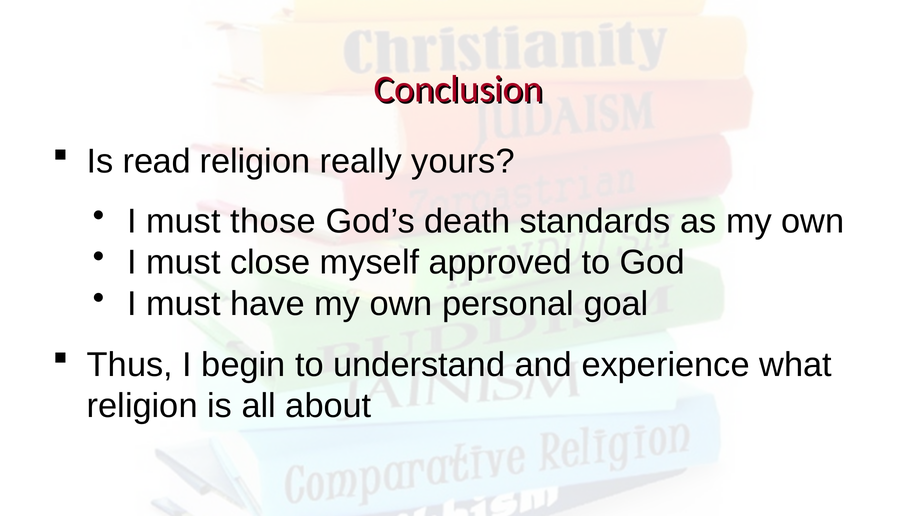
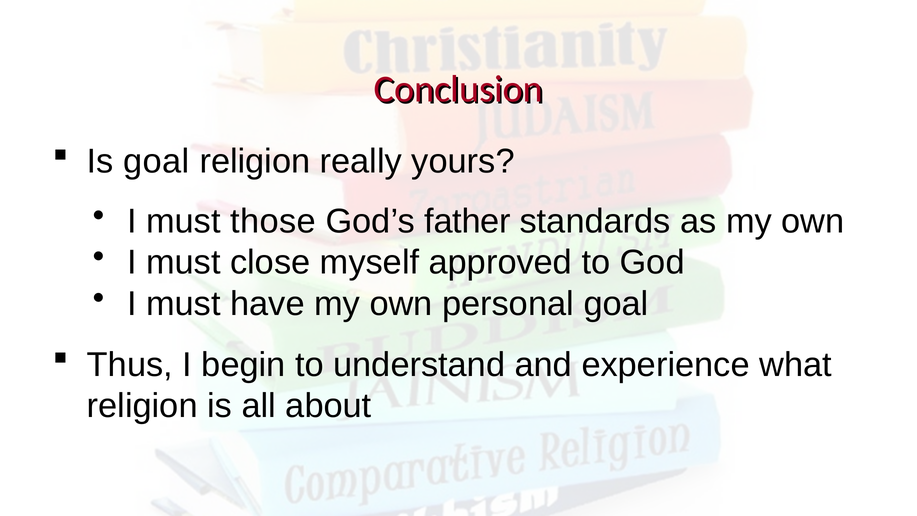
Is read: read -> goal
death: death -> father
